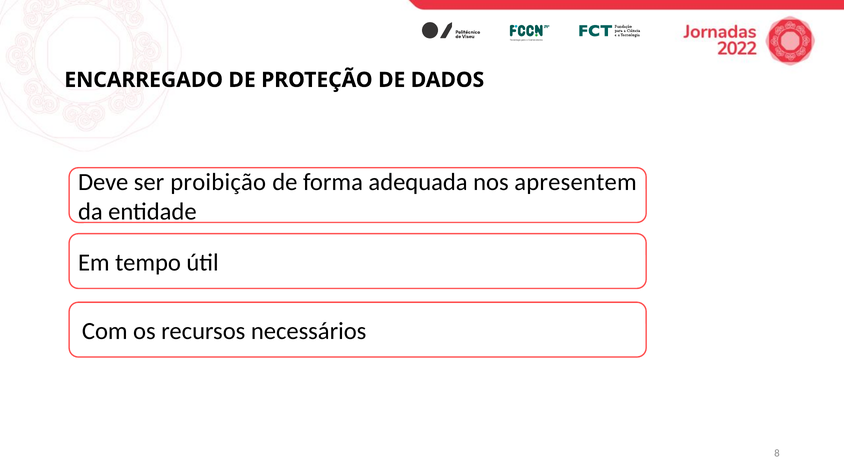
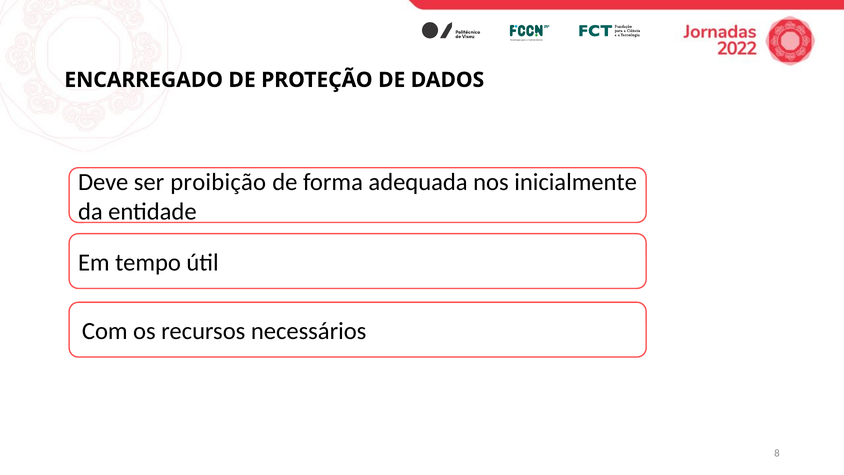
apresentem: apresentem -> inicialmente
